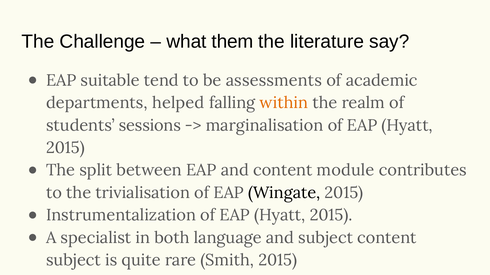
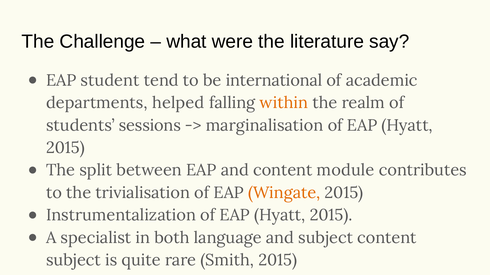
them: them -> were
suitable: suitable -> student
assessments: assessments -> international
Wingate colour: black -> orange
